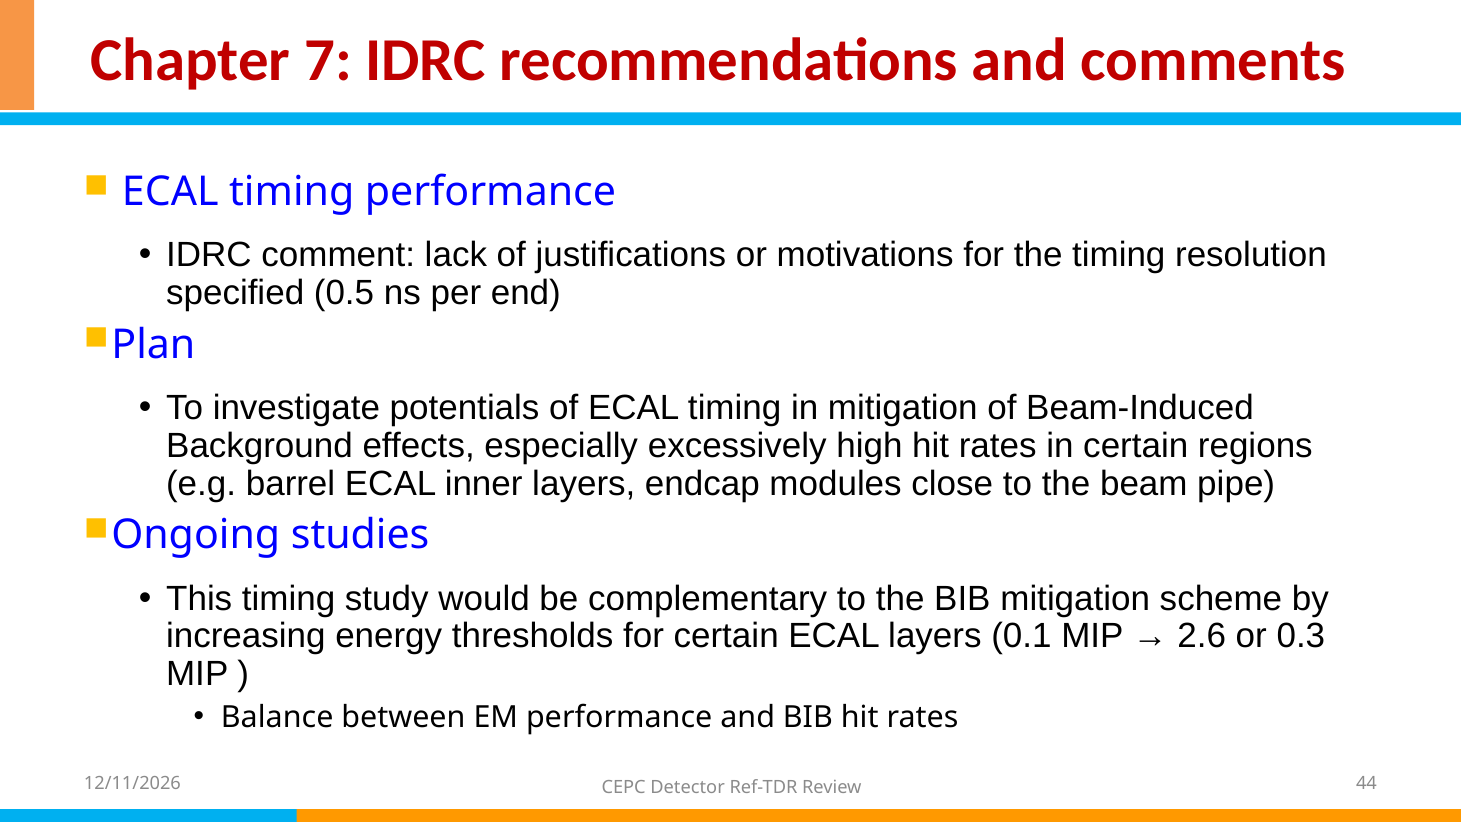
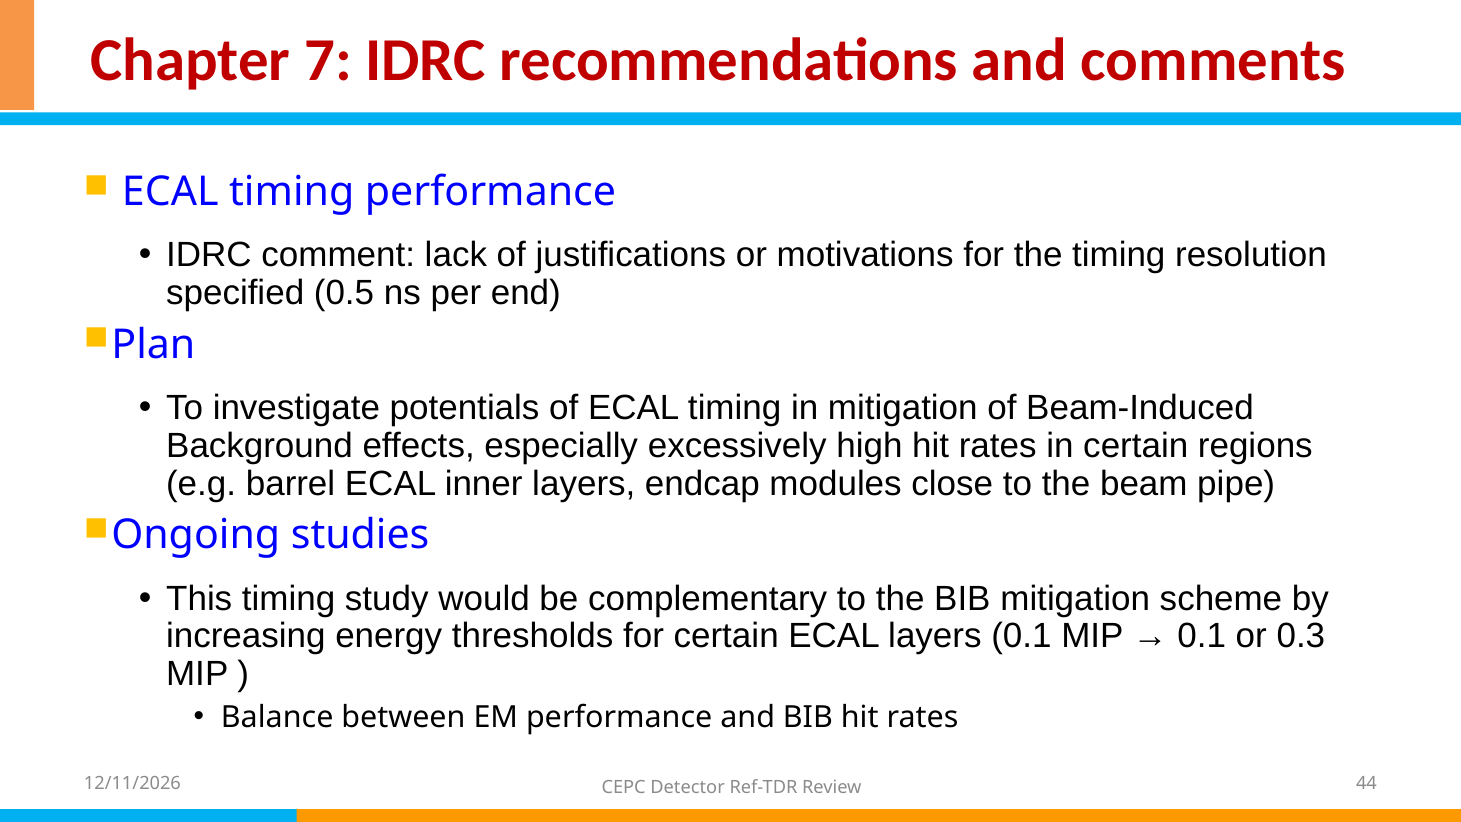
2.6 at (1202, 636): 2.6 -> 0.1
